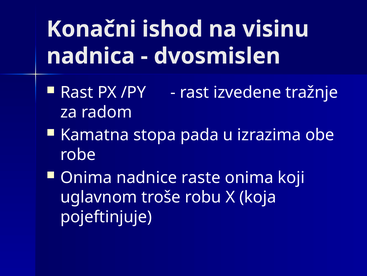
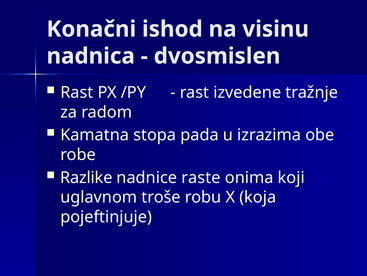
Onima at (86, 177): Onima -> Razlike
